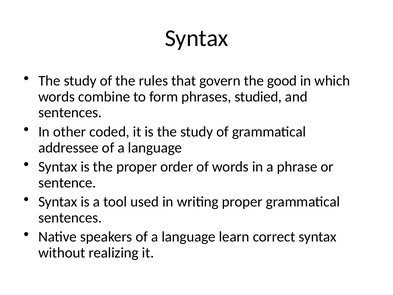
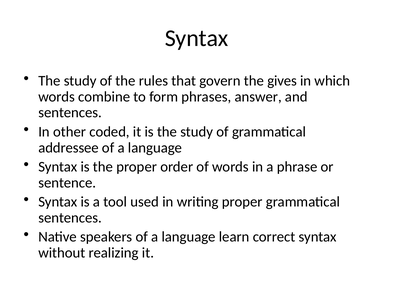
good: good -> gives
studied: studied -> answer
